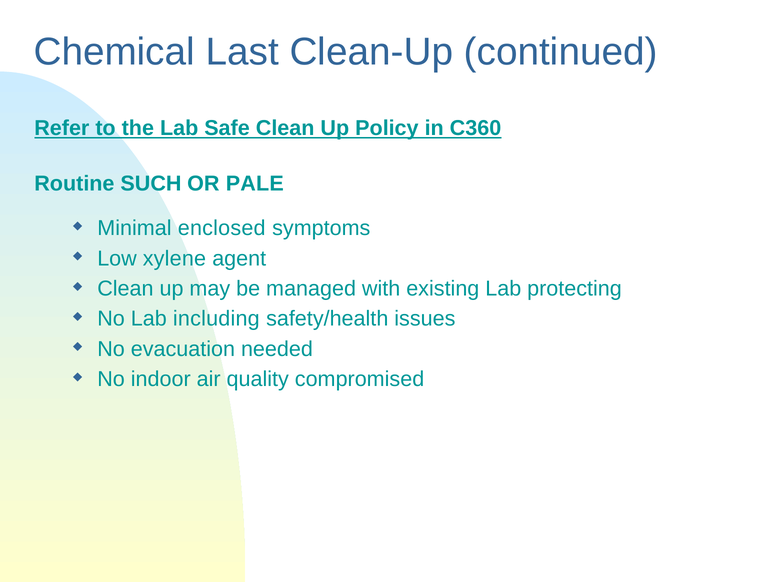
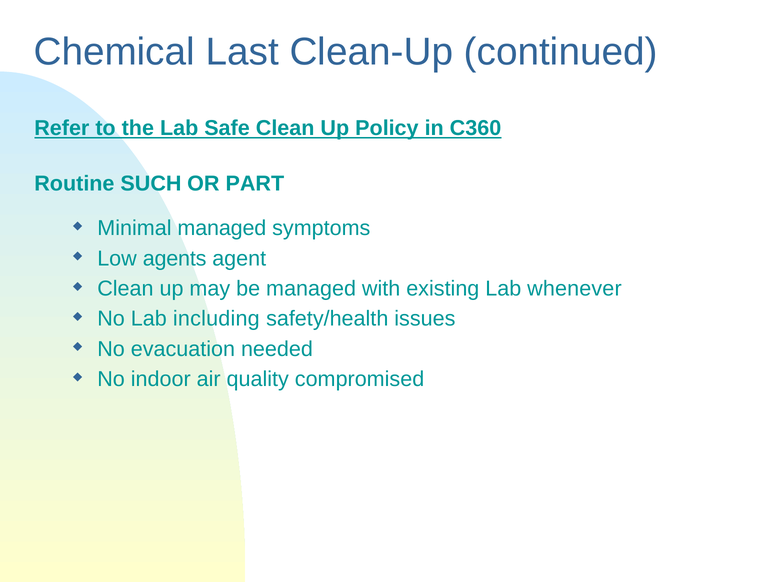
PALE: PALE -> PART
Minimal enclosed: enclosed -> managed
xylene: xylene -> agents
protecting: protecting -> whenever
